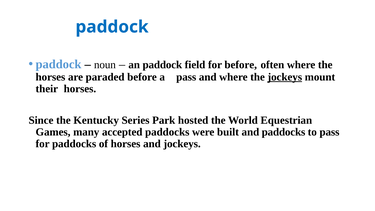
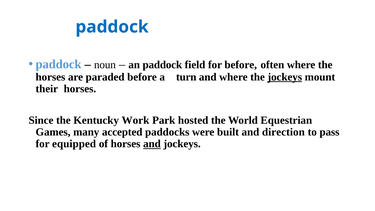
a pass: pass -> turn
Series: Series -> Work
and paddocks: paddocks -> direction
for paddocks: paddocks -> equipped
and at (152, 144) underline: none -> present
